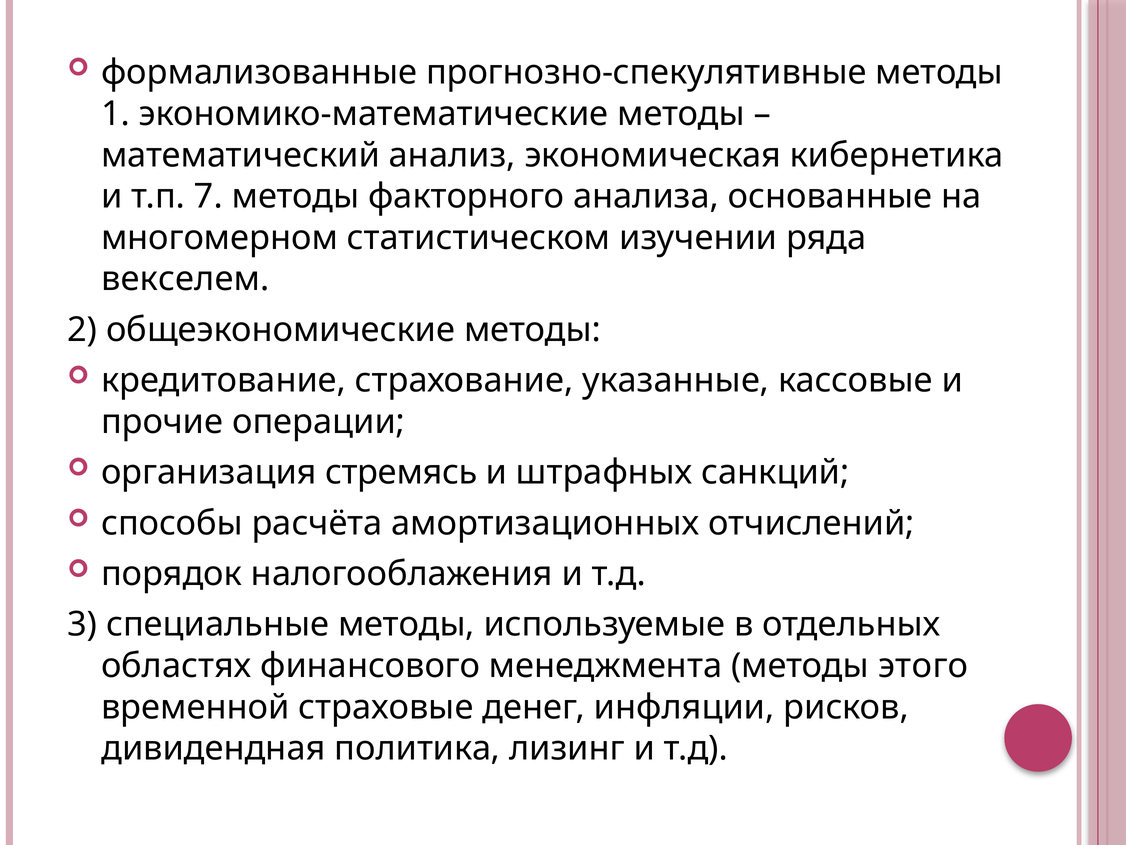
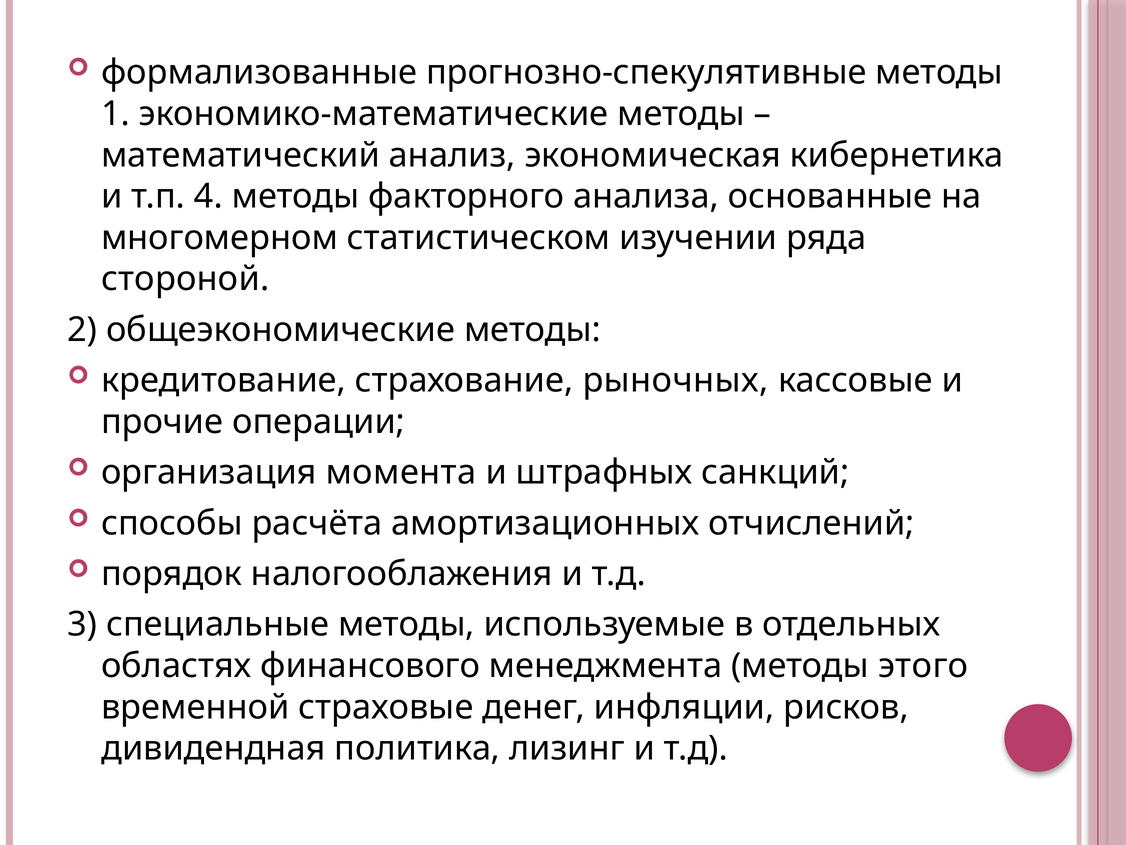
7: 7 -> 4
векселем: векселем -> стороной
указанные: указанные -> рыночных
стремясь: стремясь -> момента
